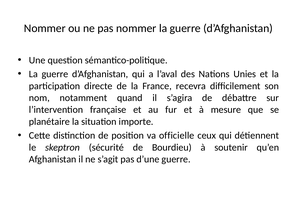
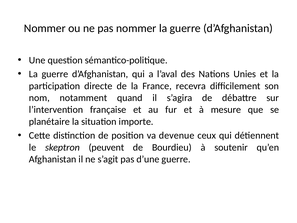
officielle: officielle -> devenue
sécurité: sécurité -> peuvent
